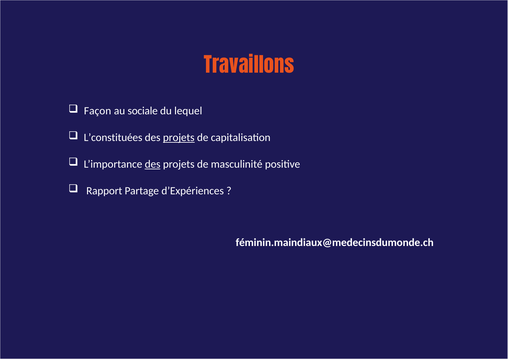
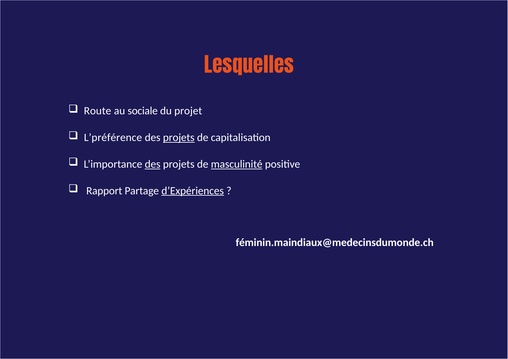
Travaillons: Travaillons -> Lesquelles
Façon: Façon -> Route
lequel: lequel -> projet
L’constituées: L’constituées -> L’préférence
masculinité underline: none -> present
d’Expériences underline: none -> present
